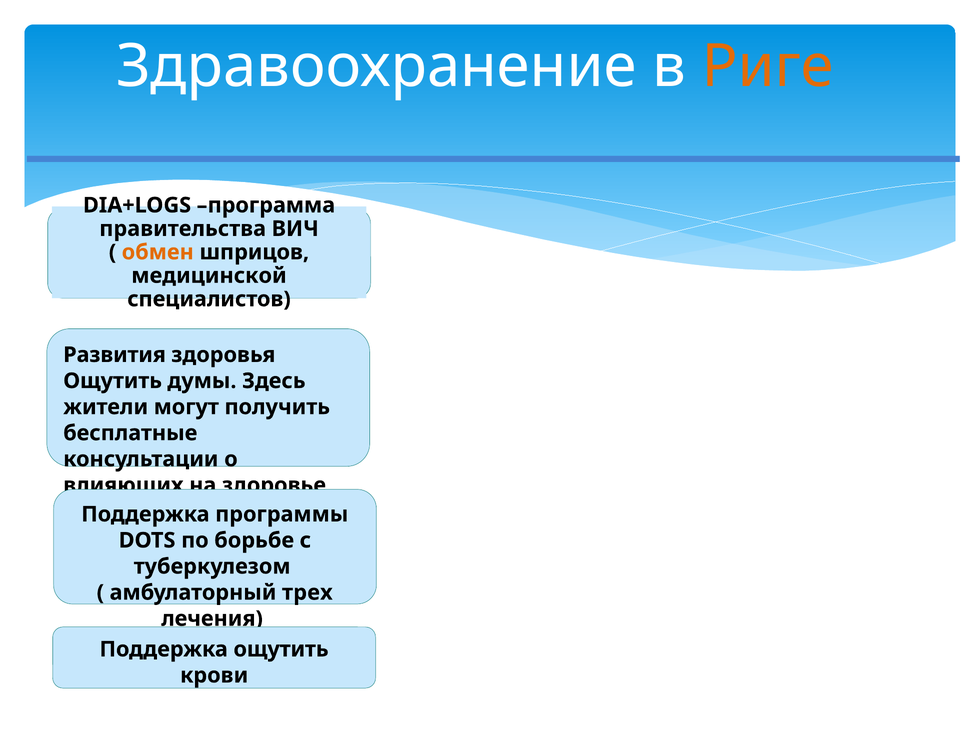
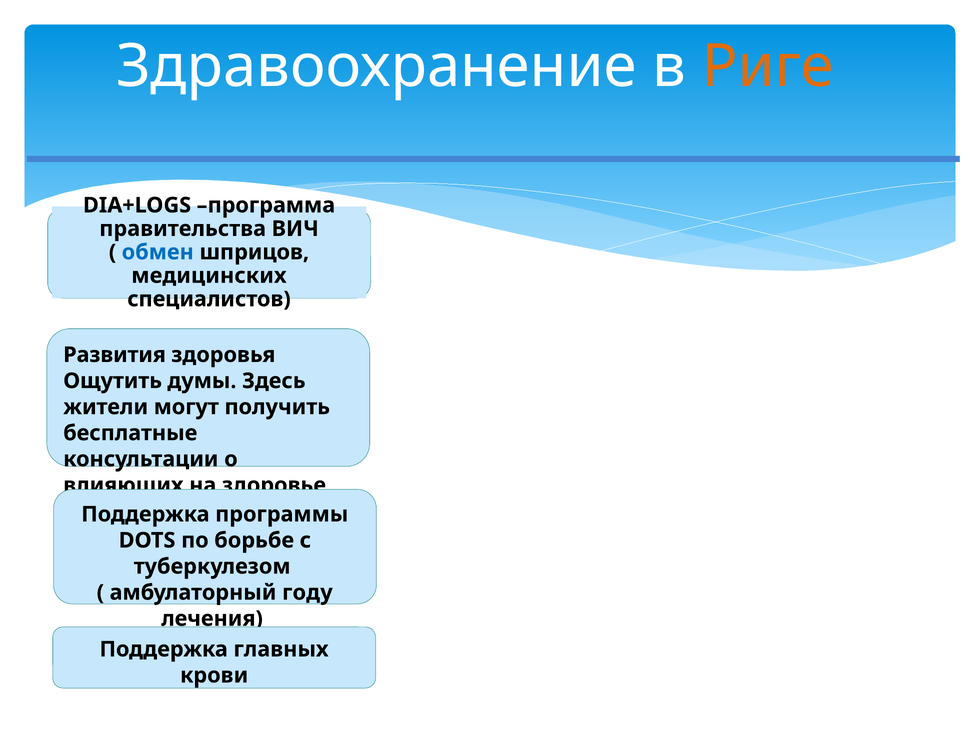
обмен colour: orange -> blue
медицинской: медицинской -> медицинских
трех: трех -> году
Поддержка ощутить: ощутить -> главных
